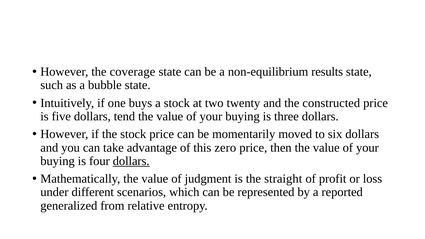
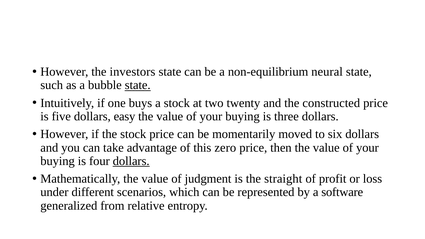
coverage: coverage -> investors
results: results -> neural
state at (138, 85) underline: none -> present
tend: tend -> easy
reported: reported -> software
